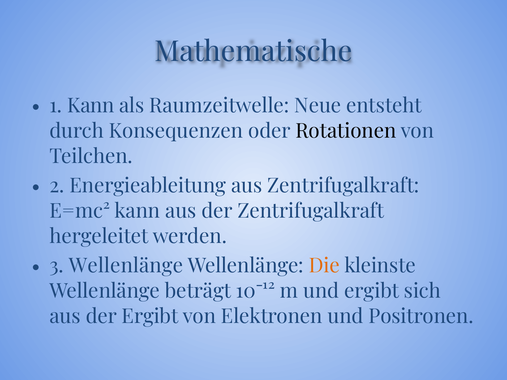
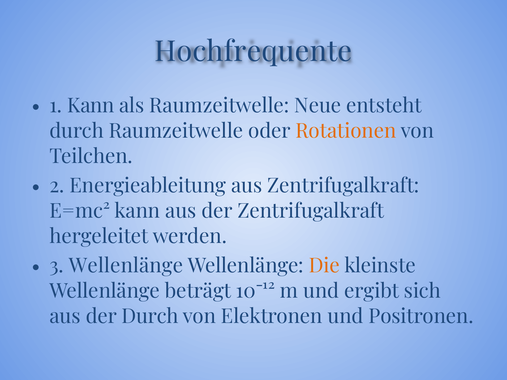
Mathematische: Mathematische -> Hochfrequente
durch Konsequenzen: Konsequenzen -> Raumzeitwelle
Rotationen colour: black -> orange
der Ergibt: Ergibt -> Durch
